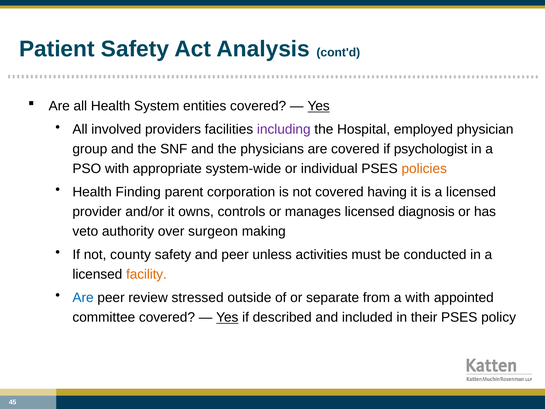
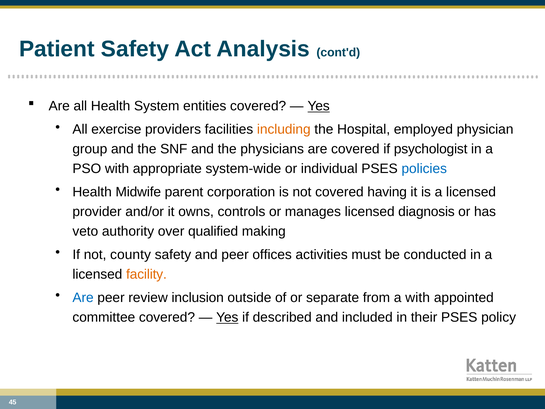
involved: involved -> exercise
including colour: purple -> orange
policies colour: orange -> blue
Finding: Finding -> Midwife
surgeon: surgeon -> qualified
unless: unless -> offices
stressed: stressed -> inclusion
